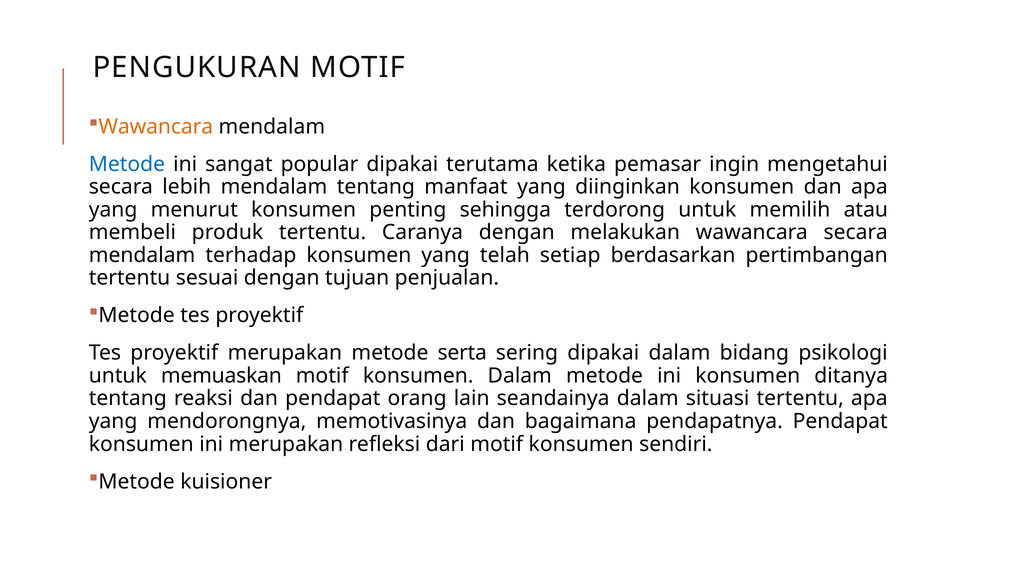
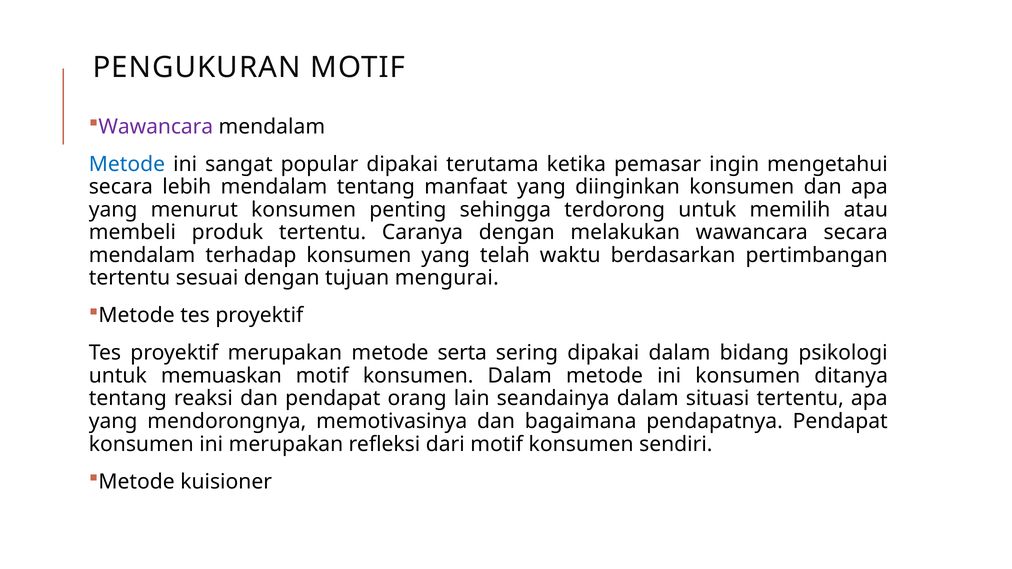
Wawancara at (156, 127) colour: orange -> purple
setiap: setiap -> waktu
penjualan: penjualan -> mengurai
